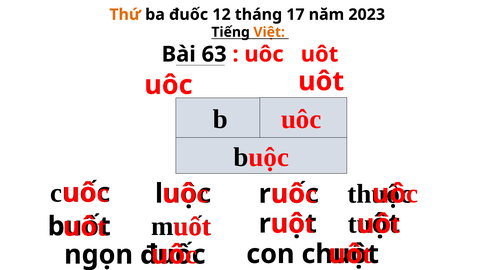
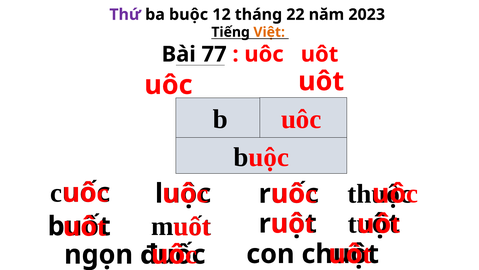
Thứ colour: orange -> purple
ba đuốc: đuốc -> buộc
17: 17 -> 22
63: 63 -> 77
